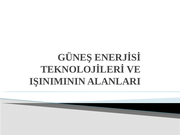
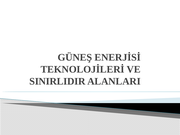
IŞINIMININ: IŞINIMININ -> SINIRLIDIR
